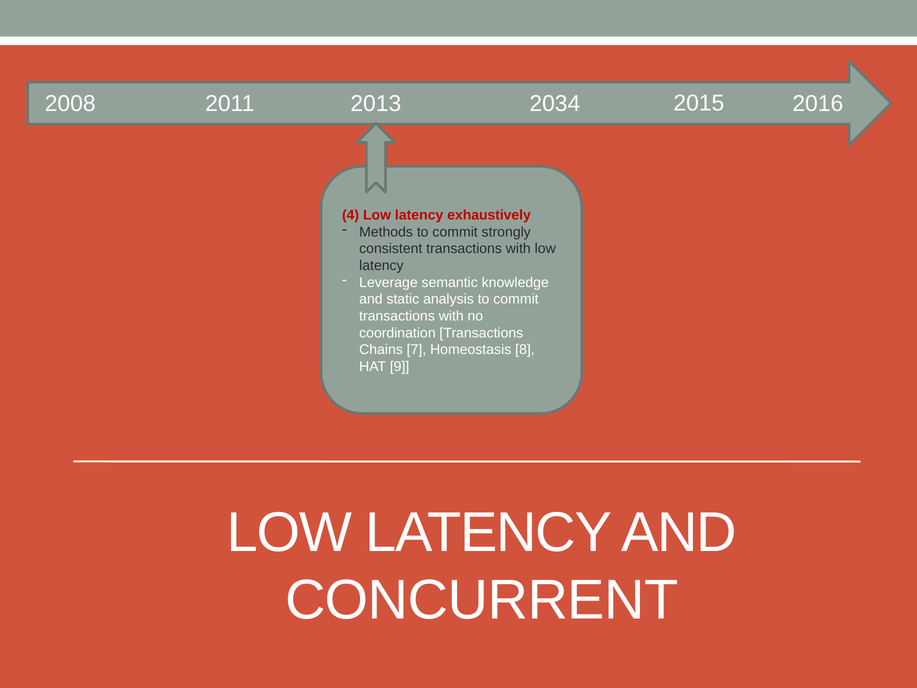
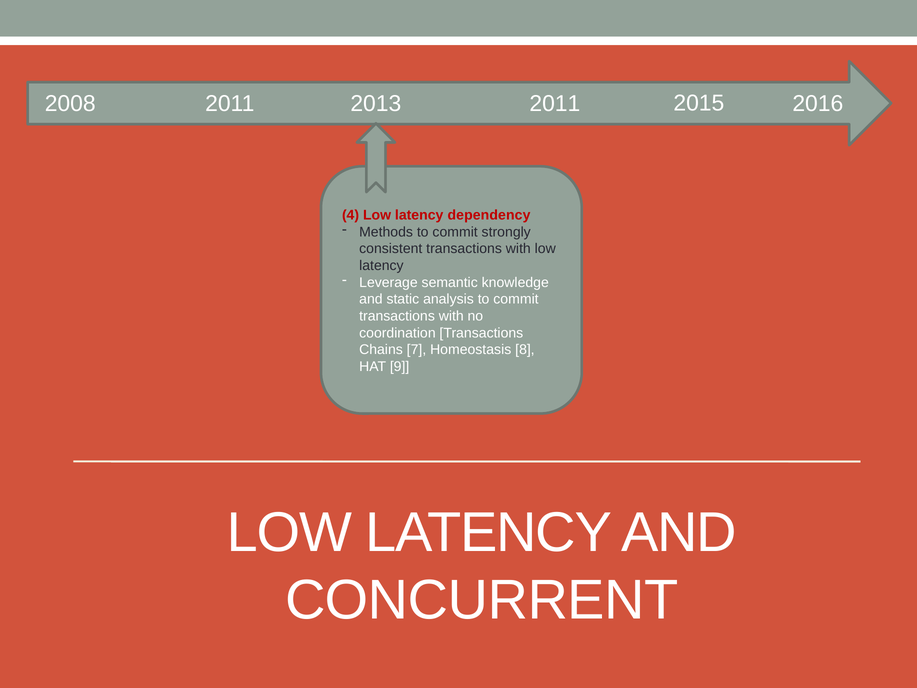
2013 2034: 2034 -> 2011
exhaustively: exhaustively -> dependency
